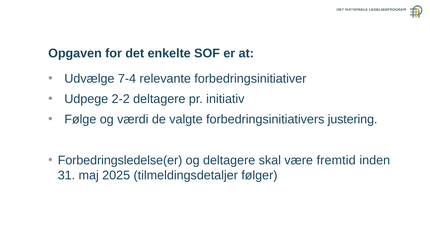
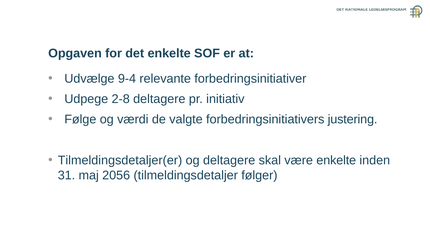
7-4: 7-4 -> 9-4
2-2: 2-2 -> 2-8
Forbedringsledelse(er: Forbedringsledelse(er -> Tilmeldingsdetaljer(er
være fremtid: fremtid -> enkelte
2025: 2025 -> 2056
